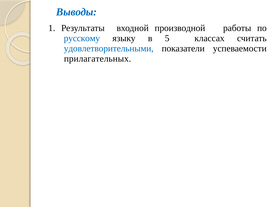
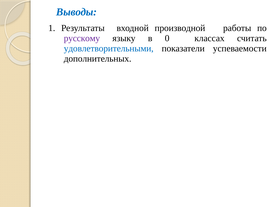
русскому colour: blue -> purple
5: 5 -> 0
прилагательных: прилагательных -> дополнительных
